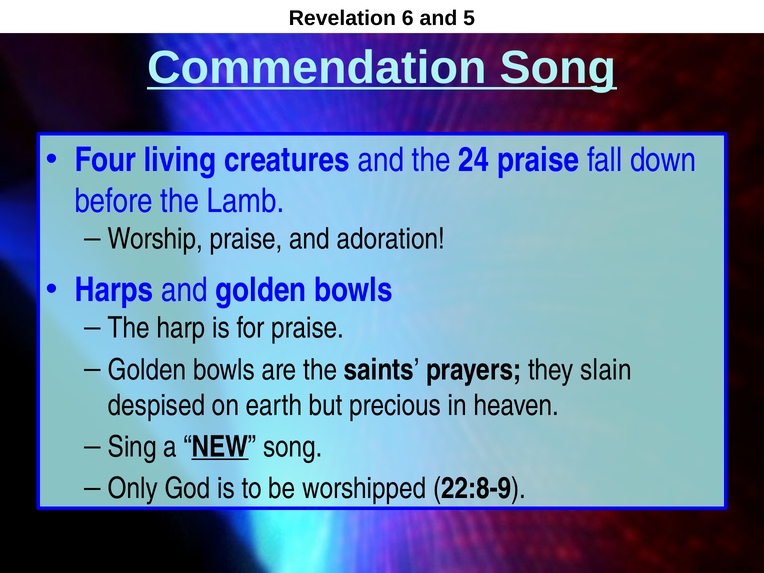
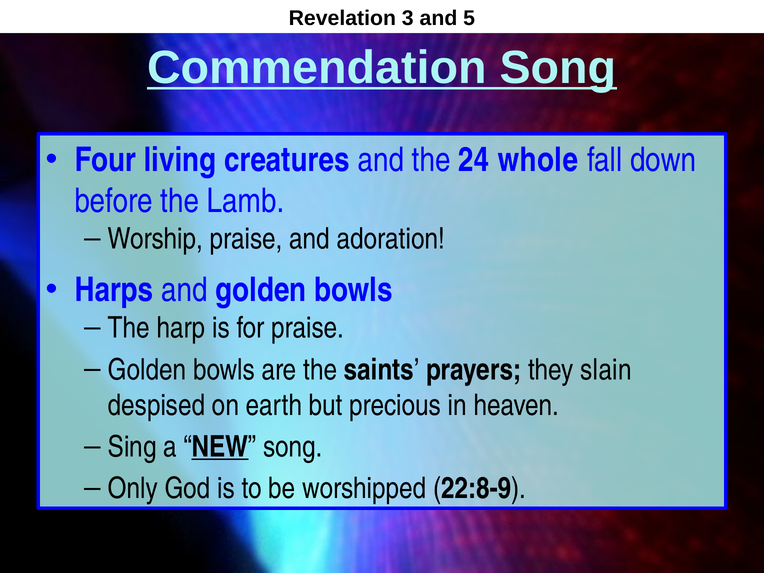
6: 6 -> 3
24 praise: praise -> whole
